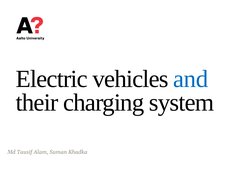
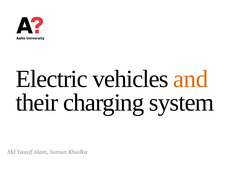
and colour: blue -> orange
